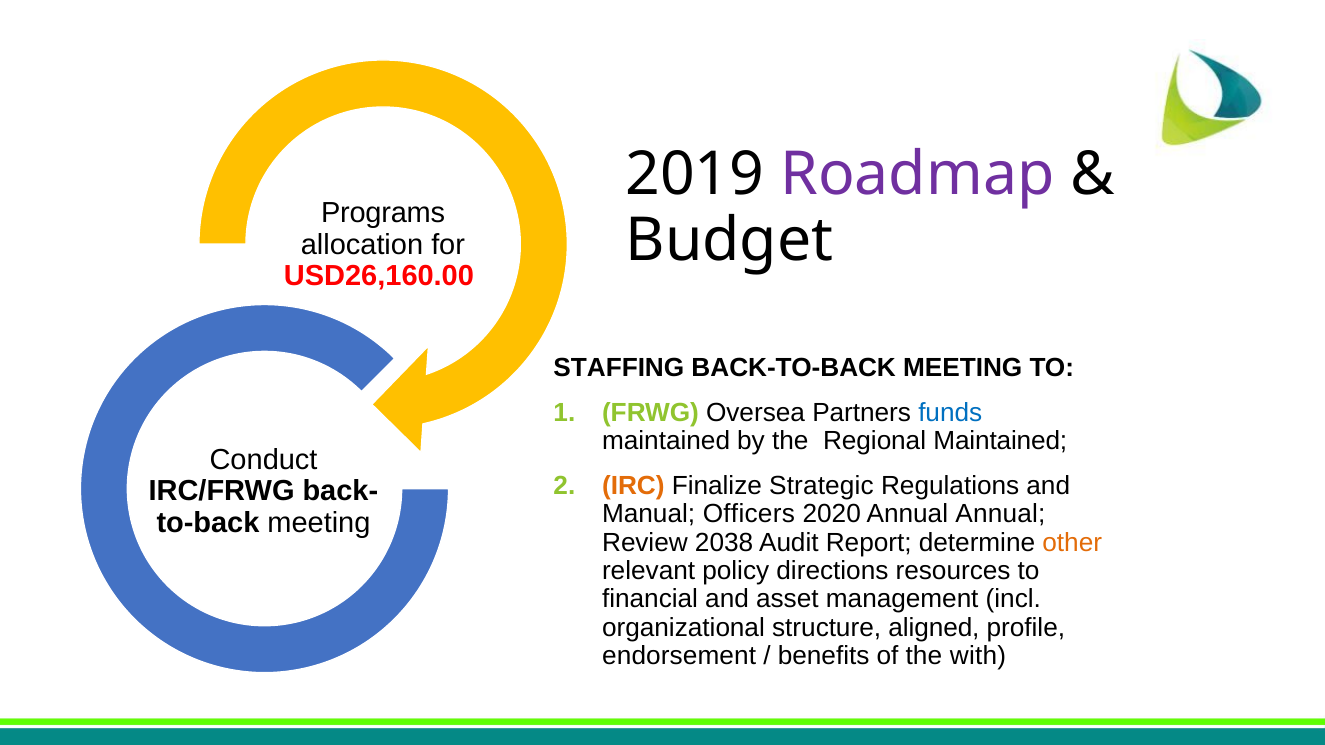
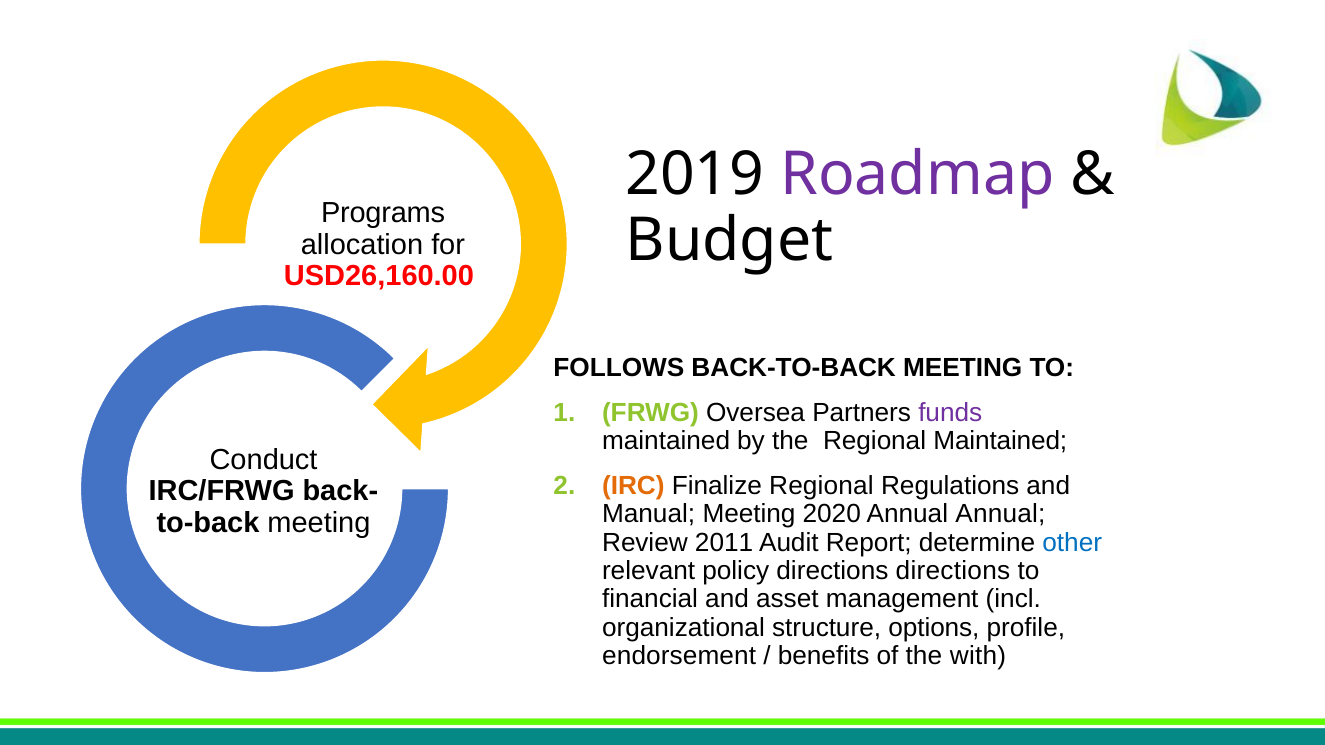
STAFFING: STAFFING -> FOLLOWS
funds colour: blue -> purple
Finalize Strategic: Strategic -> Regional
Manual Officers: Officers -> Meeting
2038: 2038 -> 2011
other colour: orange -> blue
directions resources: resources -> directions
aligned: aligned -> options
